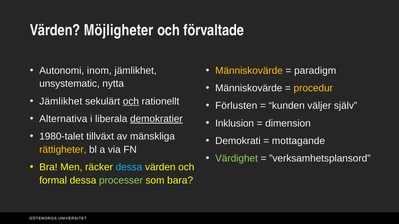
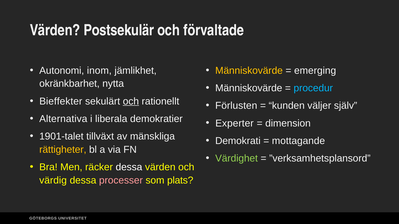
Möjligheter: Möjligheter -> Postsekulär
paradigm: paradigm -> emerging
unsystematic: unsystematic -> okränkbarhet
procedur colour: yellow -> light blue
Jämlikhet at (61, 101): Jämlikhet -> Bieffekter
demokratier underline: present -> none
Inklusion: Inklusion -> Experter
1980-talet: 1980-talet -> 1901-talet
dessa at (129, 167) colour: light blue -> white
formal: formal -> värdig
processer colour: light green -> pink
bara: bara -> plats
